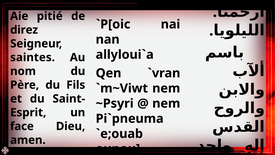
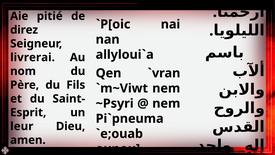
saintes: saintes -> livrerai
face: face -> leur
